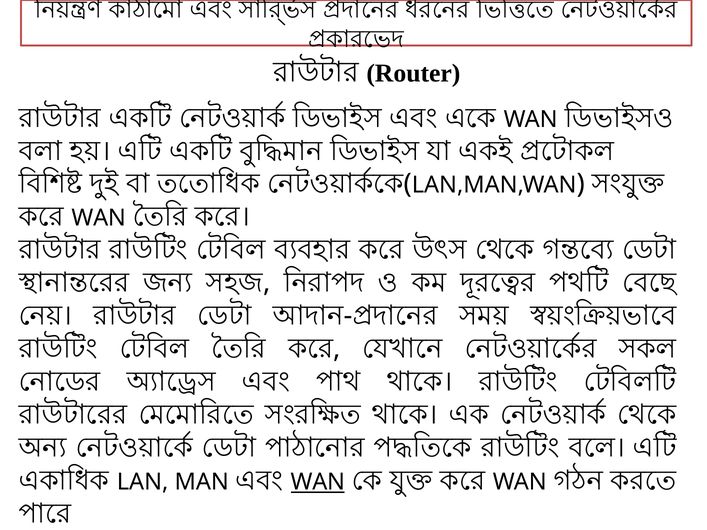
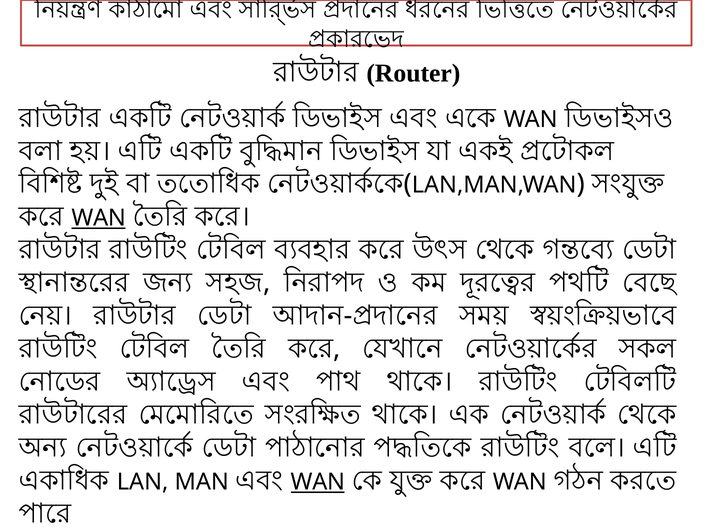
WAN at (99, 218) underline: none -> present
